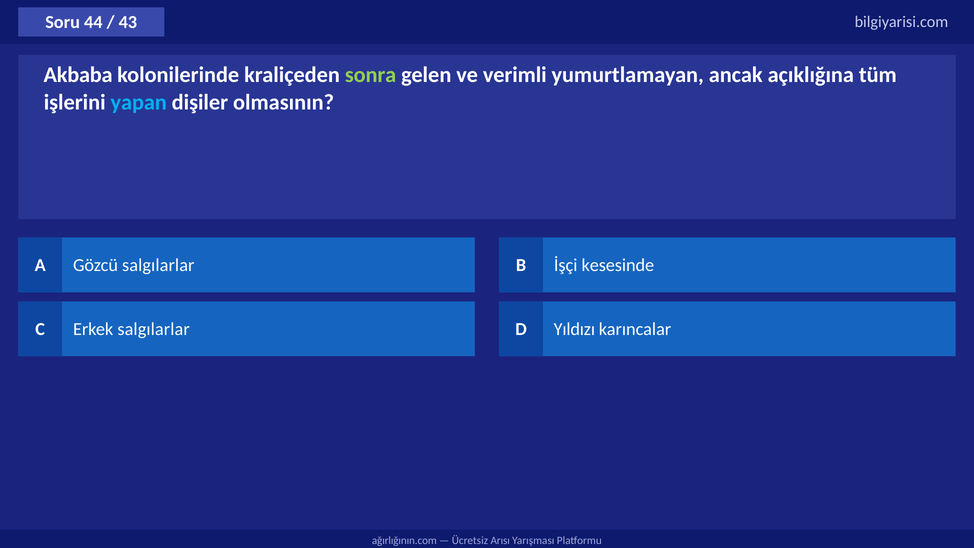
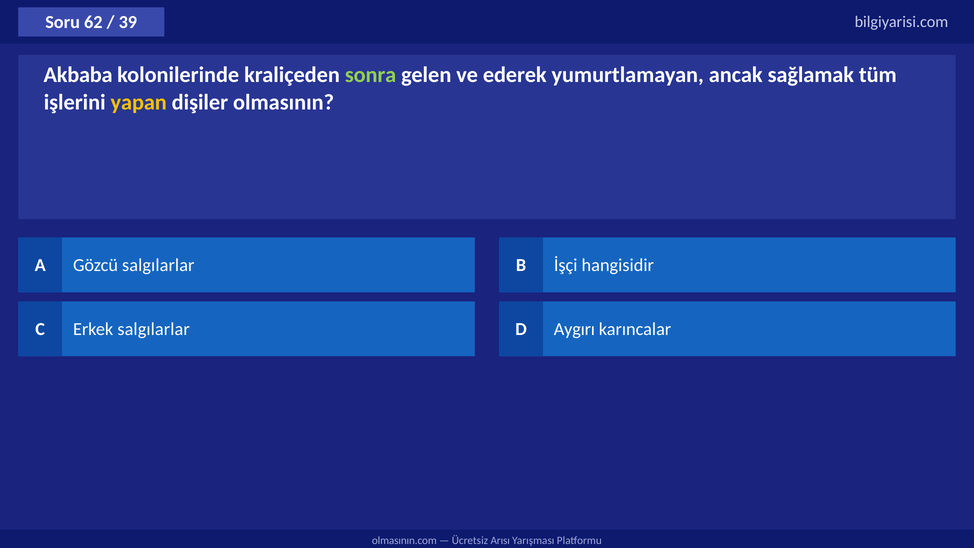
44: 44 -> 62
43: 43 -> 39
verimli: verimli -> ederek
açıklığına: açıklığına -> sağlamak
yapan colour: light blue -> yellow
kesesinde: kesesinde -> hangisidir
Yıldızı: Yıldızı -> Aygırı
ağırlığının.com: ağırlığının.com -> olmasının.com
